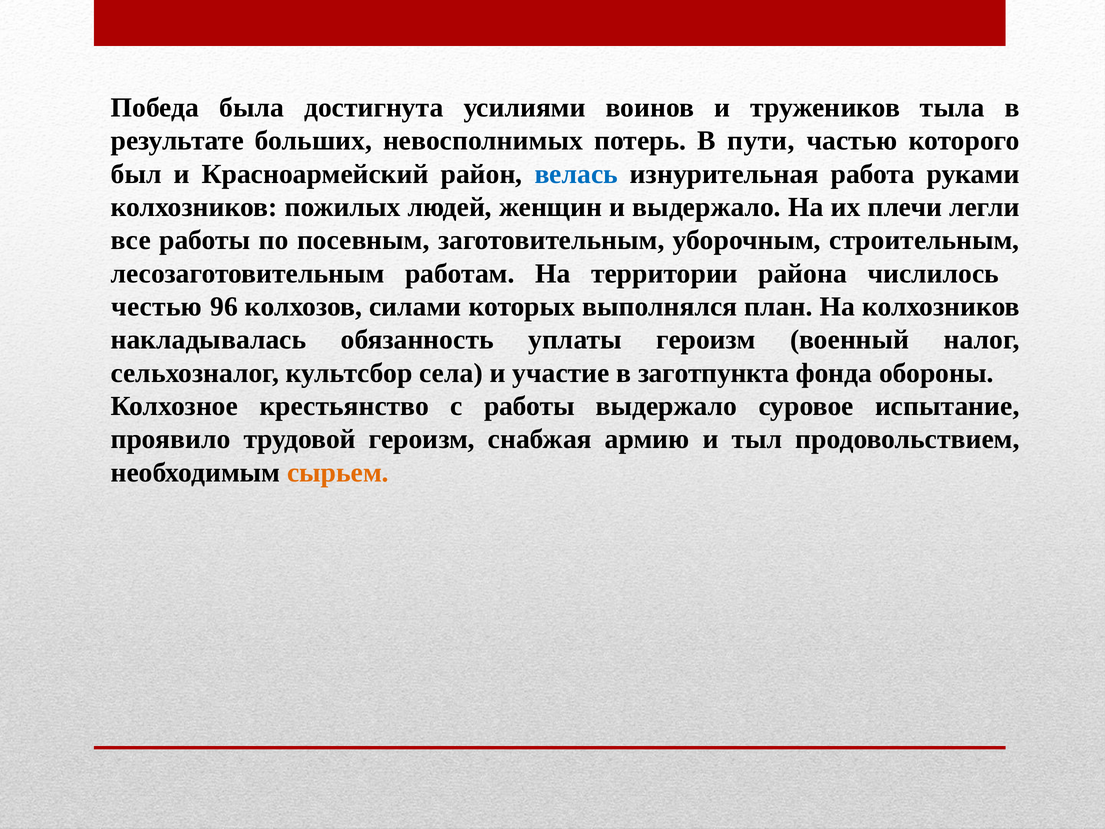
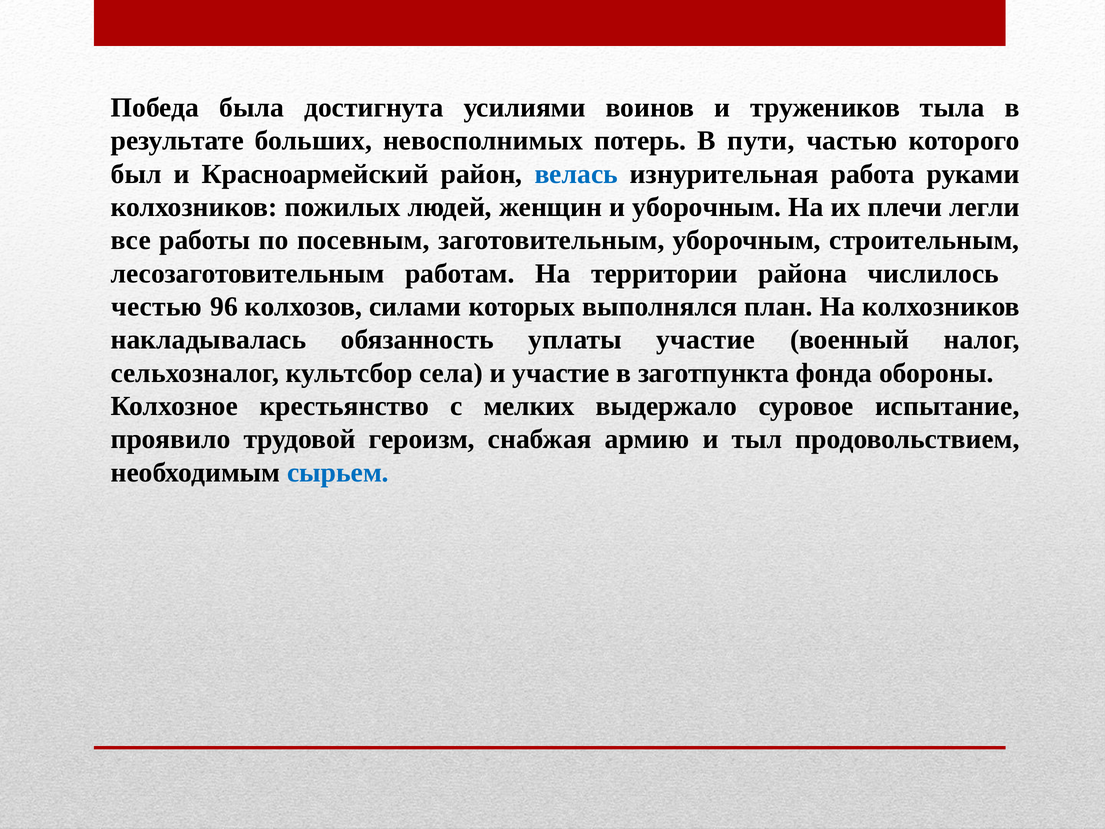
и выдержало: выдержало -> уборочным
уплаты героизм: героизм -> участие
с работы: работы -> мелких
сырьем colour: orange -> blue
